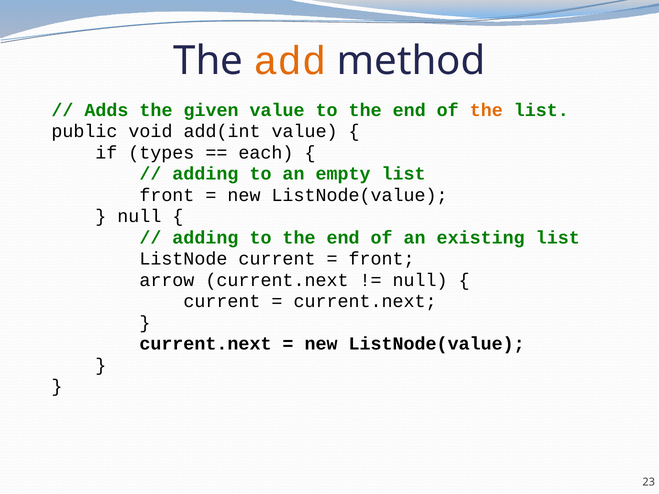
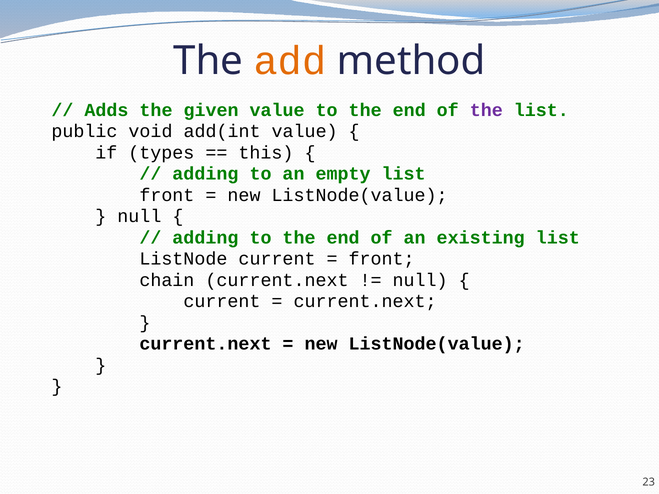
the at (486, 110) colour: orange -> purple
each: each -> this
arrow: arrow -> chain
